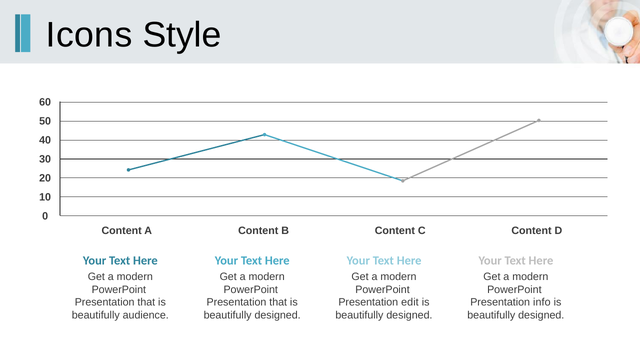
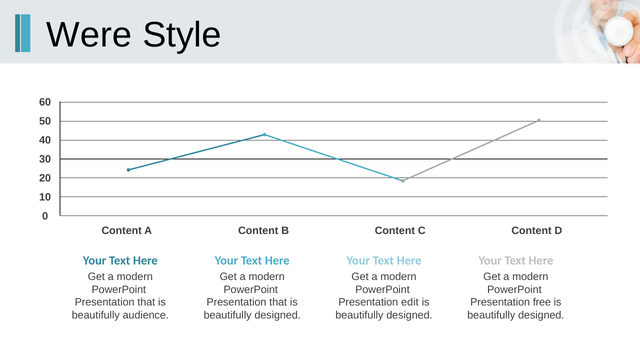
Icons: Icons -> Were
info: info -> free
